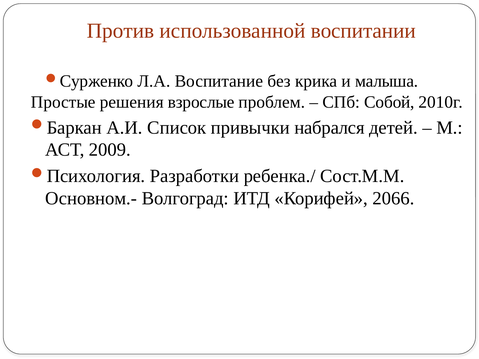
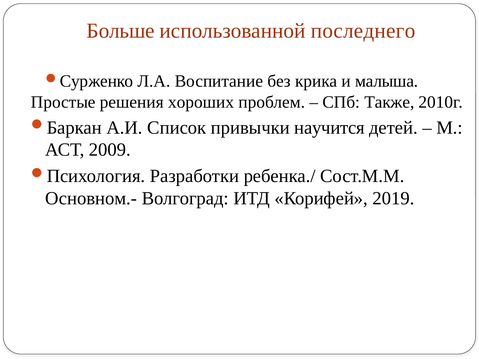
Против: Против -> Больше
воспитании: воспитании -> последнего
взрослые: взрослые -> хороших
Собой: Собой -> Также
набрался: набрался -> научится
2066: 2066 -> 2019
